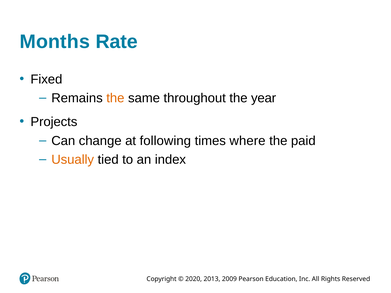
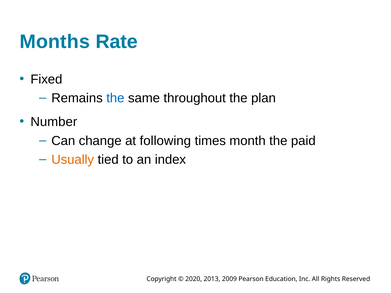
the at (115, 98) colour: orange -> blue
year: year -> plan
Projects: Projects -> Number
where: where -> month
